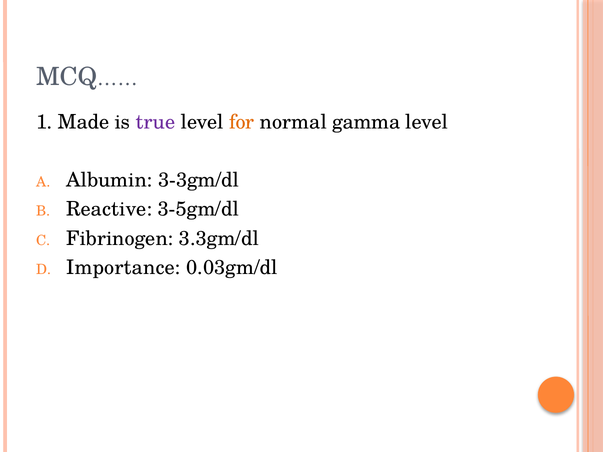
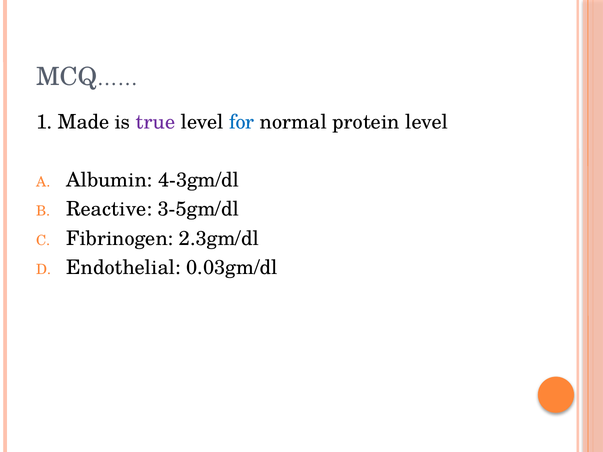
for colour: orange -> blue
gamma: gamma -> protein
3-3gm/dl: 3-3gm/dl -> 4-3gm/dl
3.3gm/dl: 3.3gm/dl -> 2.3gm/dl
Importance: Importance -> Endothelial
